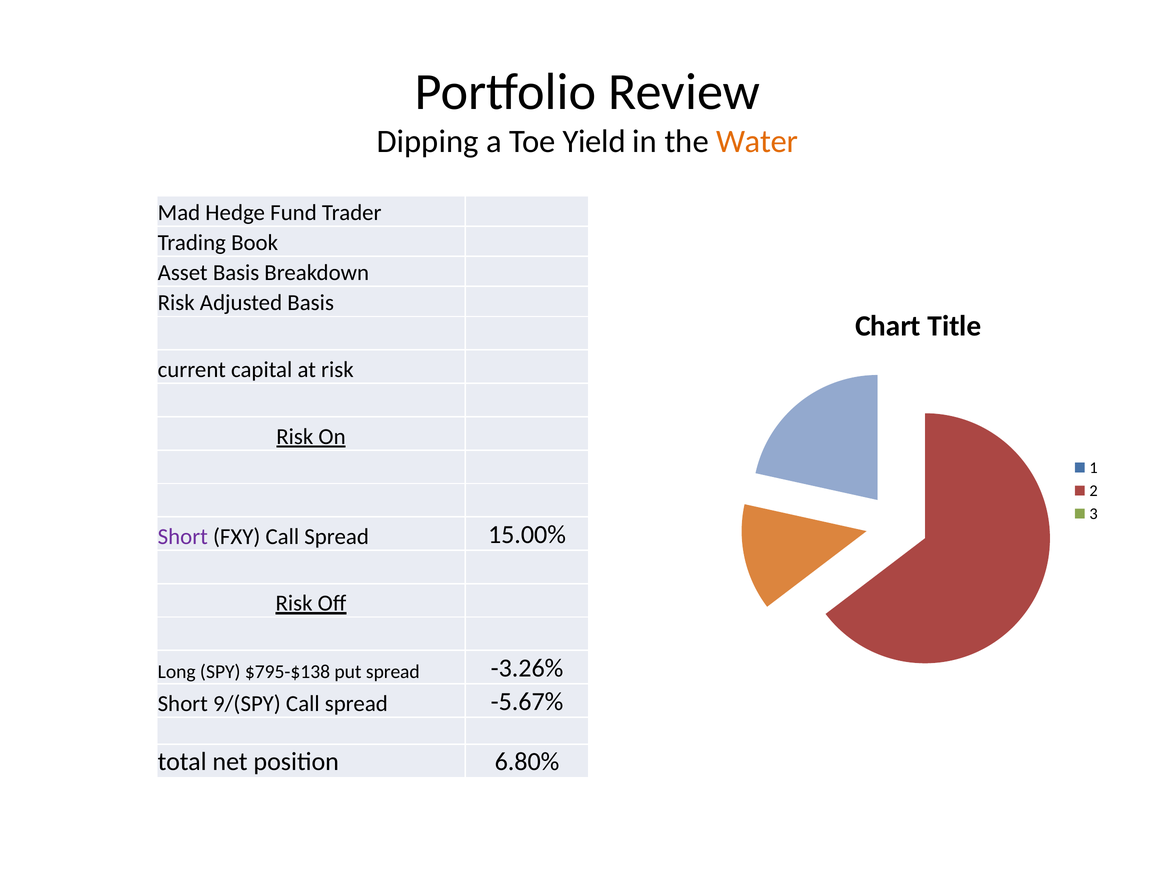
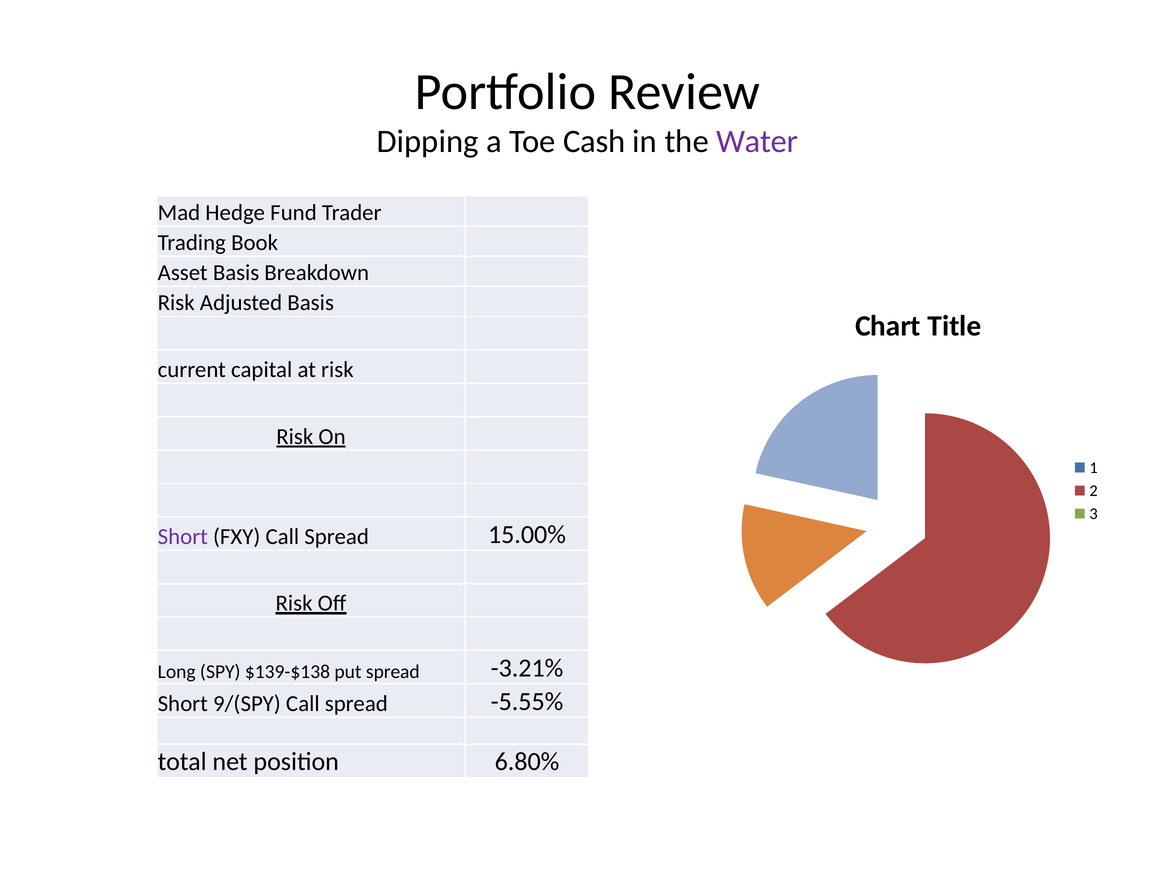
Yield: Yield -> Cash
Water colour: orange -> purple
$795-$138: $795-$138 -> $139-$138
-3.26%: -3.26% -> -3.21%
-5.67%: -5.67% -> -5.55%
